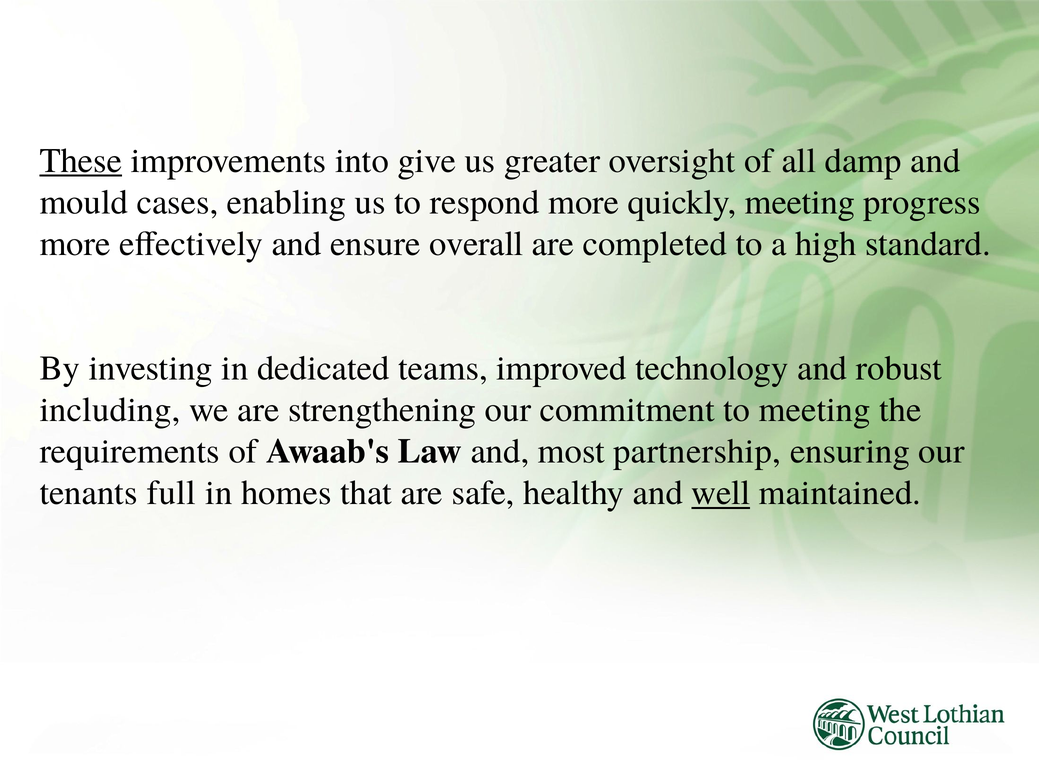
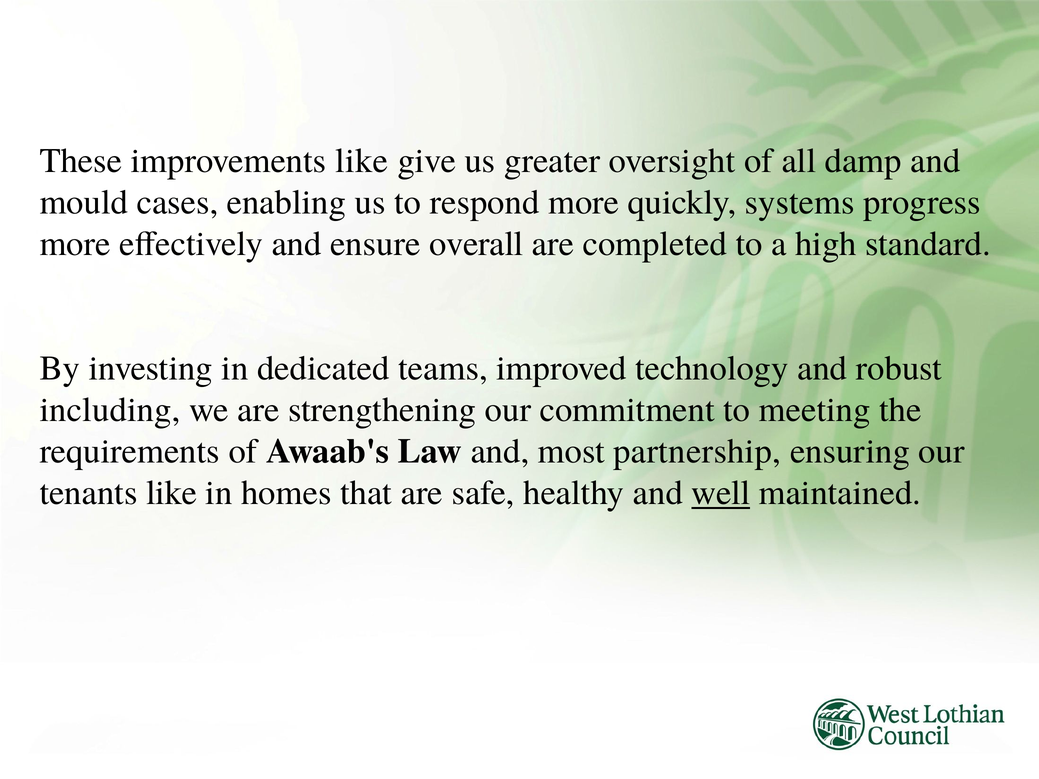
These underline: present -> none
improvements into: into -> like
quickly meeting: meeting -> systems
tenants full: full -> like
